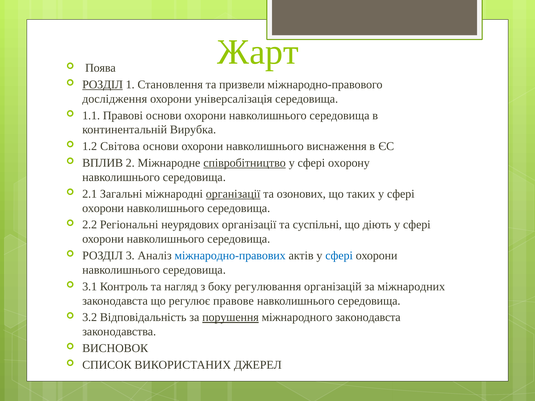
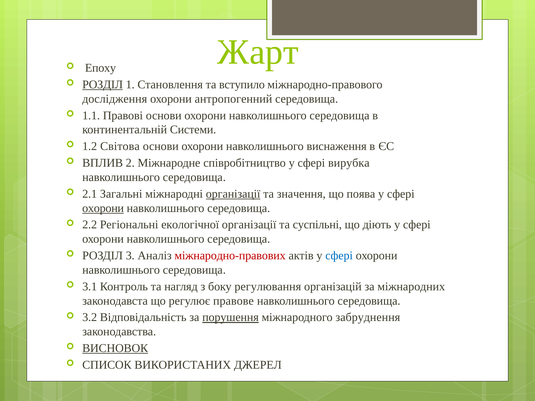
Поява: Поява -> Епоху
призвели: призвели -> вступило
універсалізація: універсалізація -> антропогенний
Вирубка: Вирубка -> Системи
співробітництво underline: present -> none
охорону: охорону -> вирубка
озонових: озонових -> значення
таких: таких -> поява
охорони at (103, 208) underline: none -> present
неурядових: неурядових -> екологічної
міжнародно-правових colour: blue -> red
міжнародного законодавста: законодавста -> забруднення
ВИСНОВОК underline: none -> present
